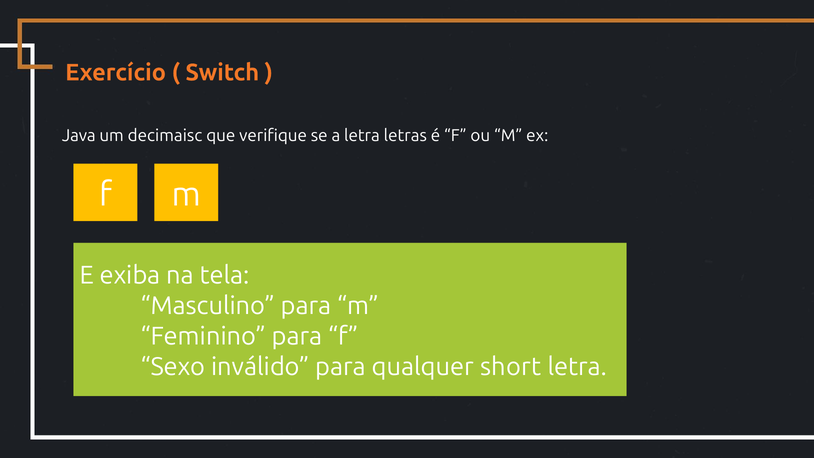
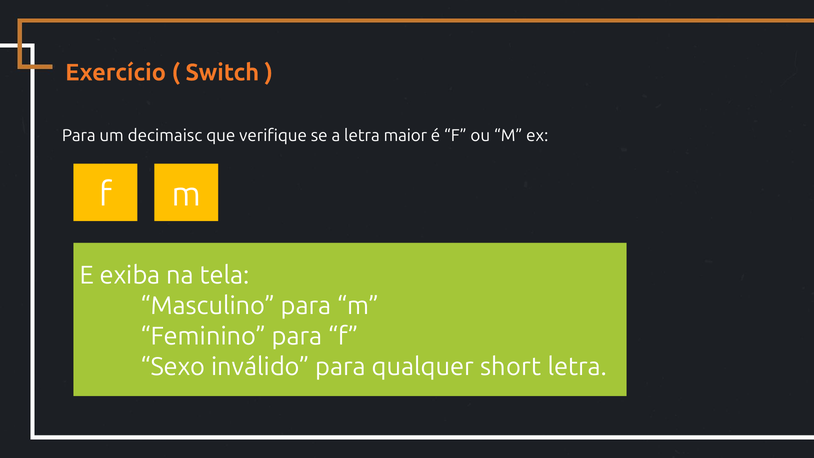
Java at (79, 135): Java -> Para
letras: letras -> maior
